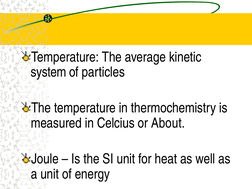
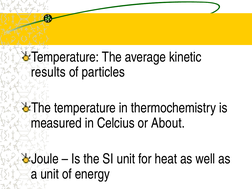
system: system -> results
